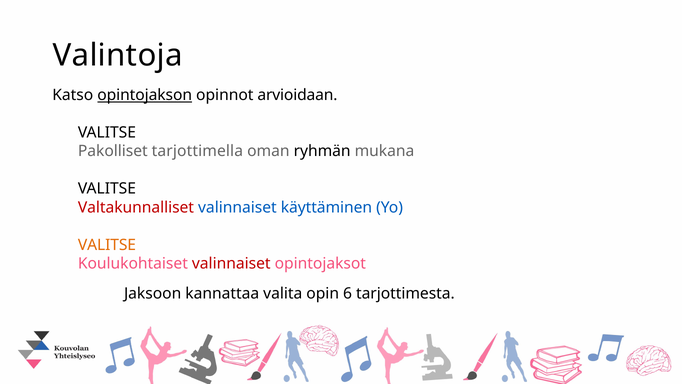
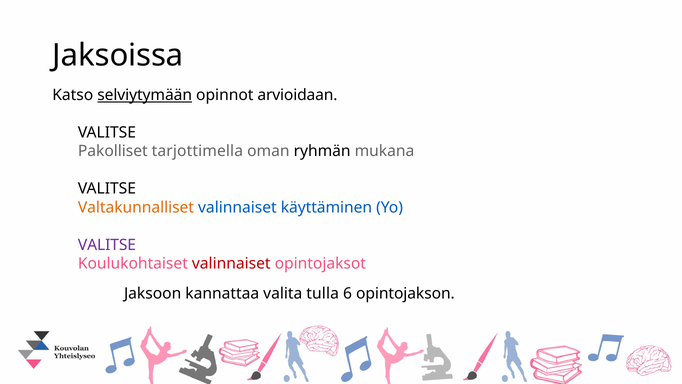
Valintoja: Valintoja -> Jaksoissa
opintojakson: opintojakson -> selviytymään
Valtakunnalliset colour: red -> orange
VALITSE at (107, 245) colour: orange -> purple
opin: opin -> tulla
tarjottimesta: tarjottimesta -> opintojakson
